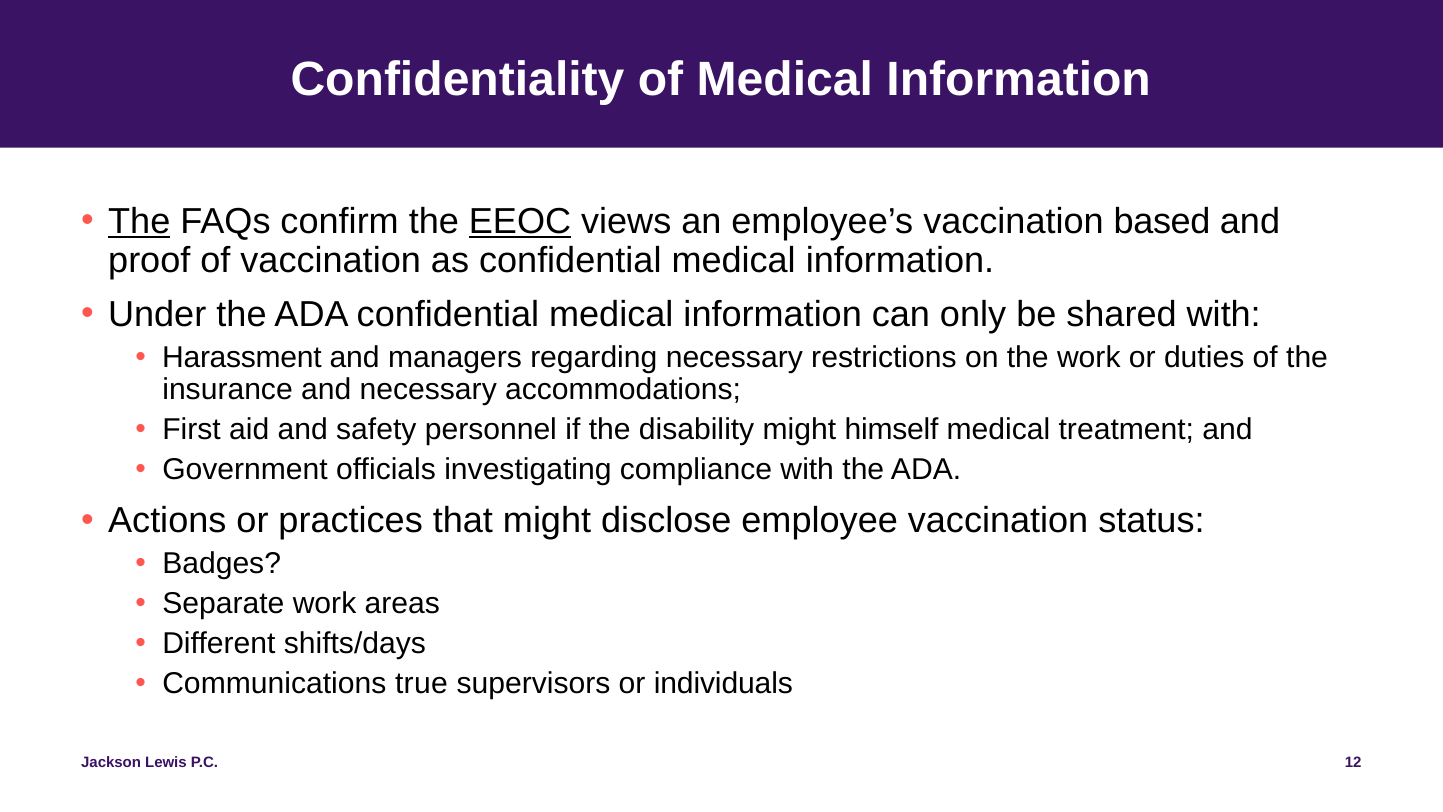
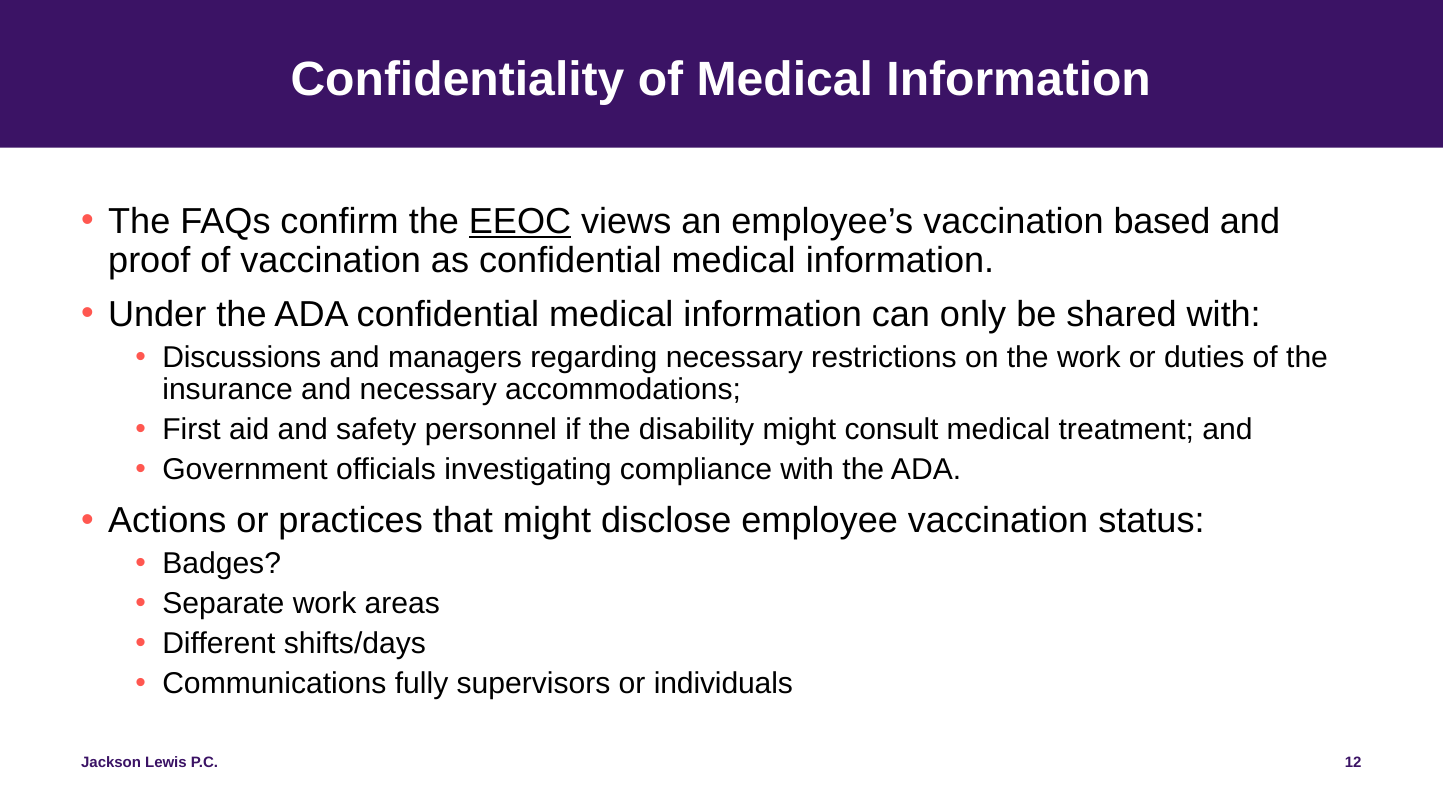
The at (139, 221) underline: present -> none
Harassment: Harassment -> Discussions
himself: himself -> consult
true: true -> fully
